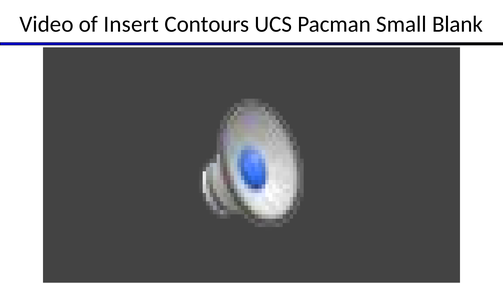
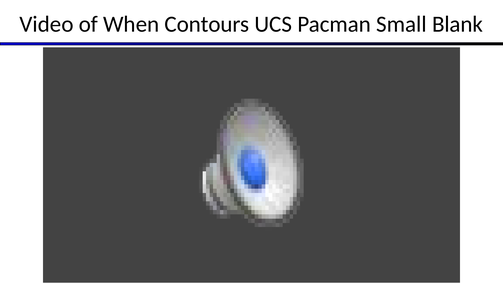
Insert: Insert -> When
